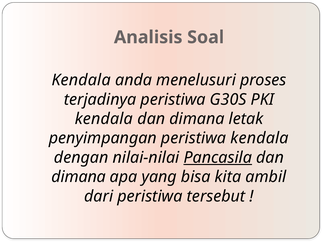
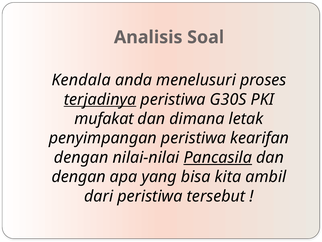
terjadinya underline: none -> present
kendala at (104, 119): kendala -> mufakat
peristiwa kendala: kendala -> kearifan
dimana at (79, 177): dimana -> dengan
